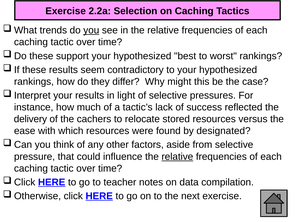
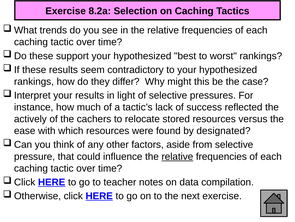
2.2a: 2.2a -> 8.2a
you at (91, 30) underline: present -> none
delivery: delivery -> actively
